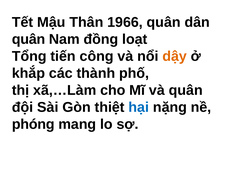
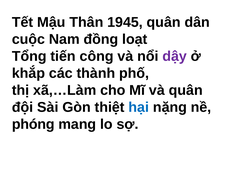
1966: 1966 -> 1945
quân at (29, 39): quân -> cuộc
dậy colour: orange -> purple
